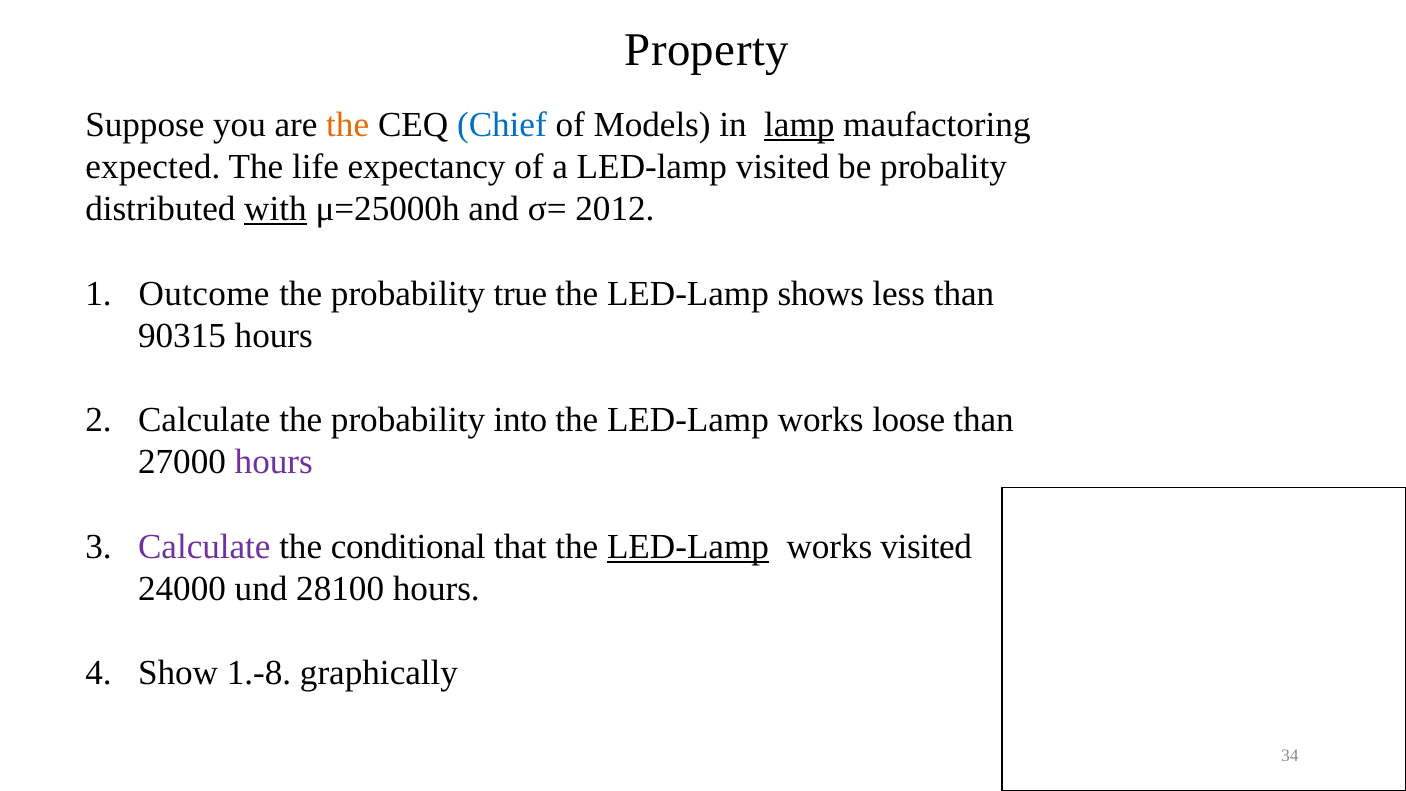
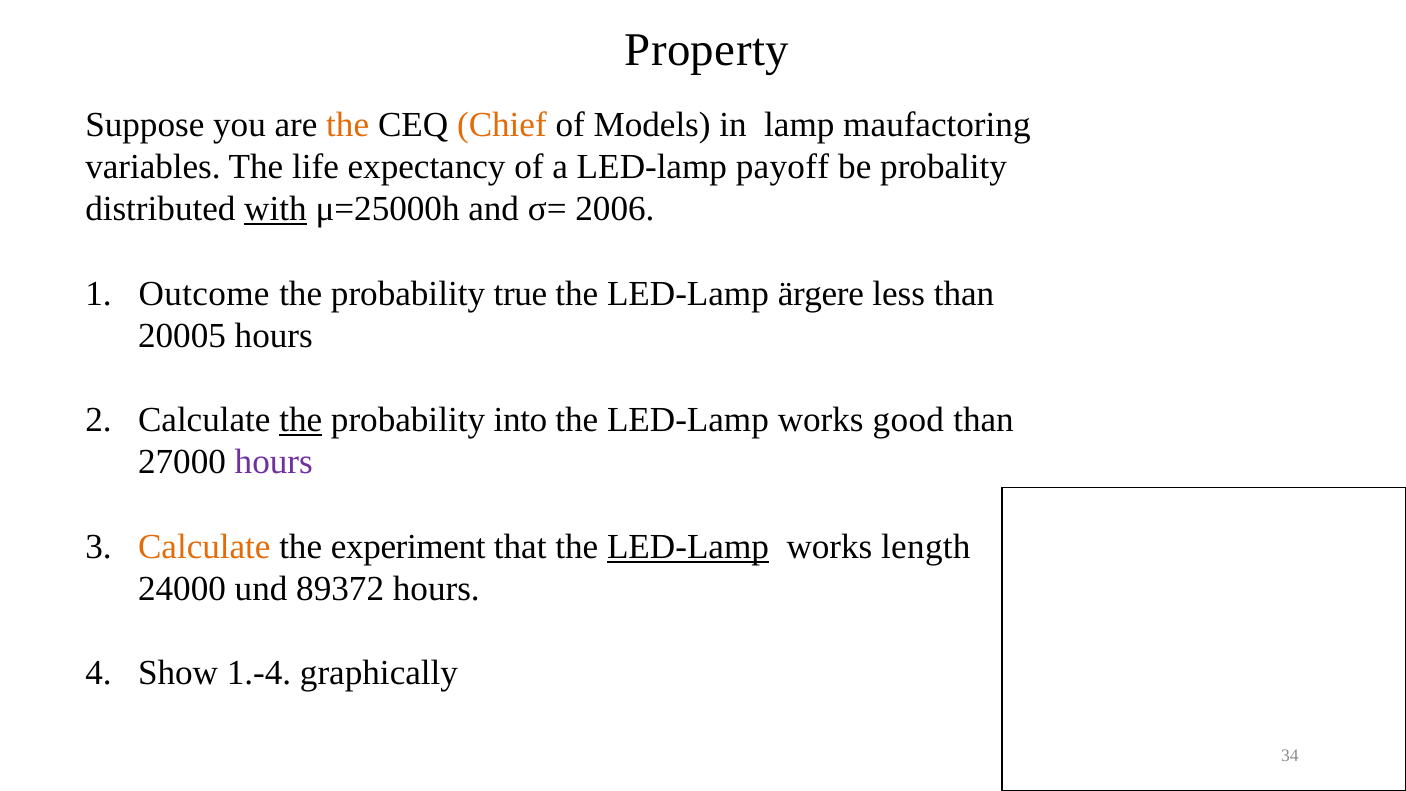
Chief colour: blue -> orange
lamp underline: present -> none
expected: expected -> variables
LED-lamp visited: visited -> payoff
2012: 2012 -> 2006
shows: shows -> ärgere
90315: 90315 -> 20005
the at (301, 420) underline: none -> present
loose: loose -> good
Calculate at (204, 547) colour: purple -> orange
conditional: conditional -> experiment
works visited: visited -> length
28100: 28100 -> 89372
1.-8: 1.-8 -> 1.-4
